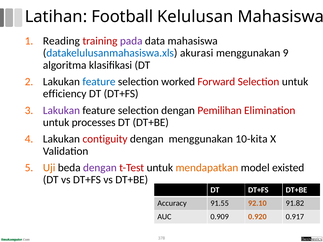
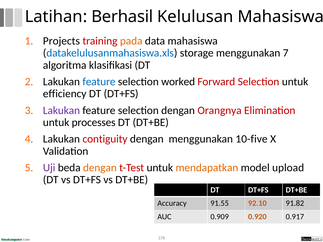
Football: Football -> Berhasil
Reading: Reading -> Projects
pada colour: purple -> orange
akurasi: akurasi -> storage
9: 9 -> 7
Pemilihan: Pemilihan -> Orangnya
10-kita: 10-kita -> 10-five
Uji colour: orange -> purple
dengan at (100, 168) colour: purple -> orange
existed: existed -> upload
